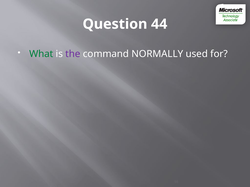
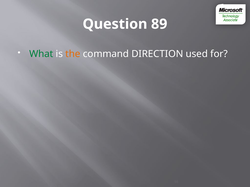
44: 44 -> 89
the colour: purple -> orange
NORMALLY: NORMALLY -> DIRECTION
